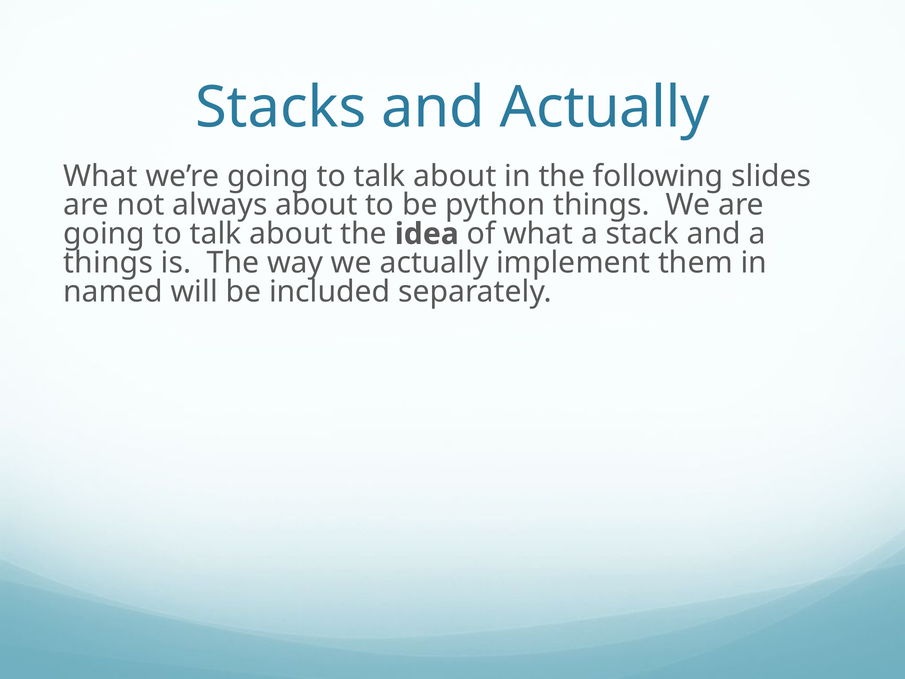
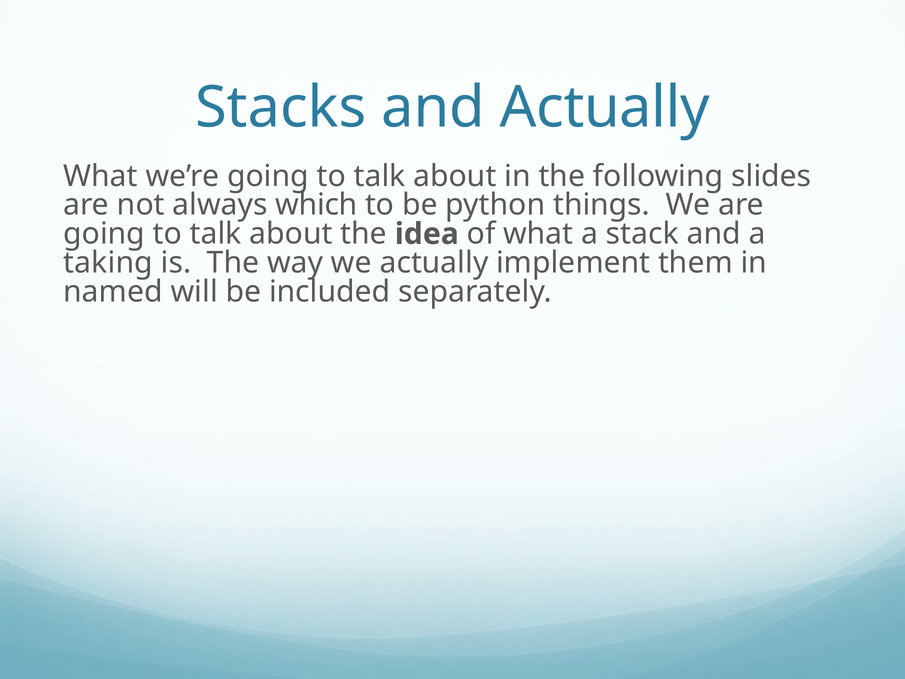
always about: about -> which
things at (108, 263): things -> taking
